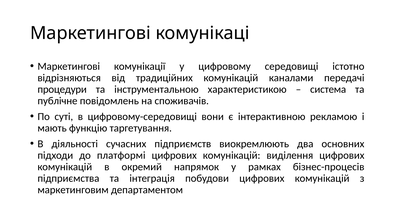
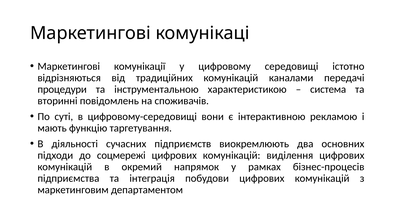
публічне: публічне -> вторинні
платформі: платформі -> соцмережі
